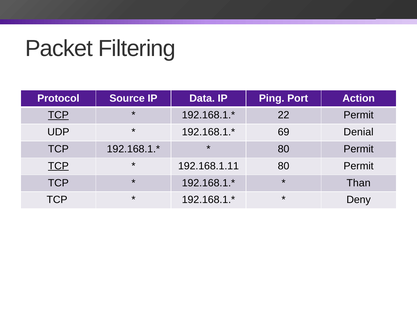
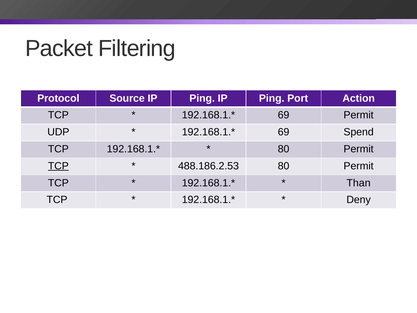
Source IP Data: Data -> Ping
TCP at (58, 115) underline: present -> none
22 at (284, 115): 22 -> 69
Denial: Denial -> Spend
192.168.1.11: 192.168.1.11 -> 488.186.2.53
